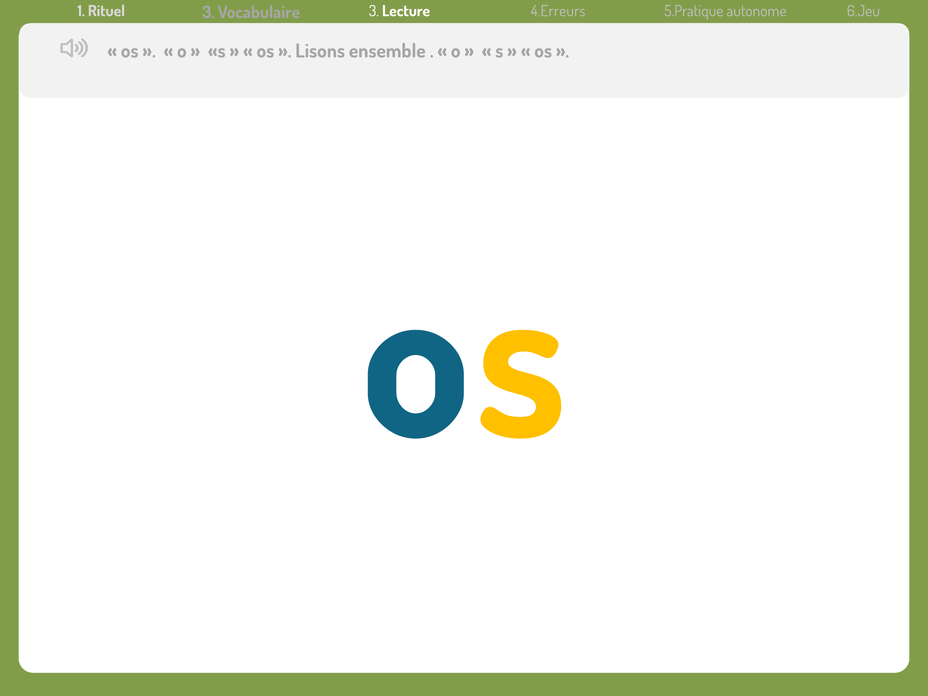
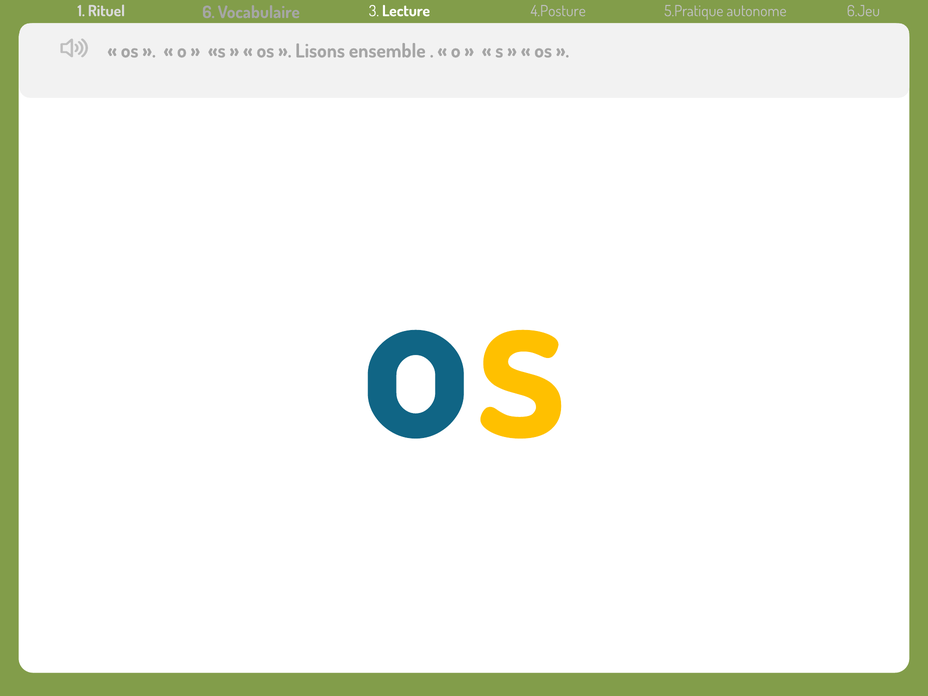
Rituel 3: 3 -> 6
4.Erreurs: 4.Erreurs -> 4.Posture
